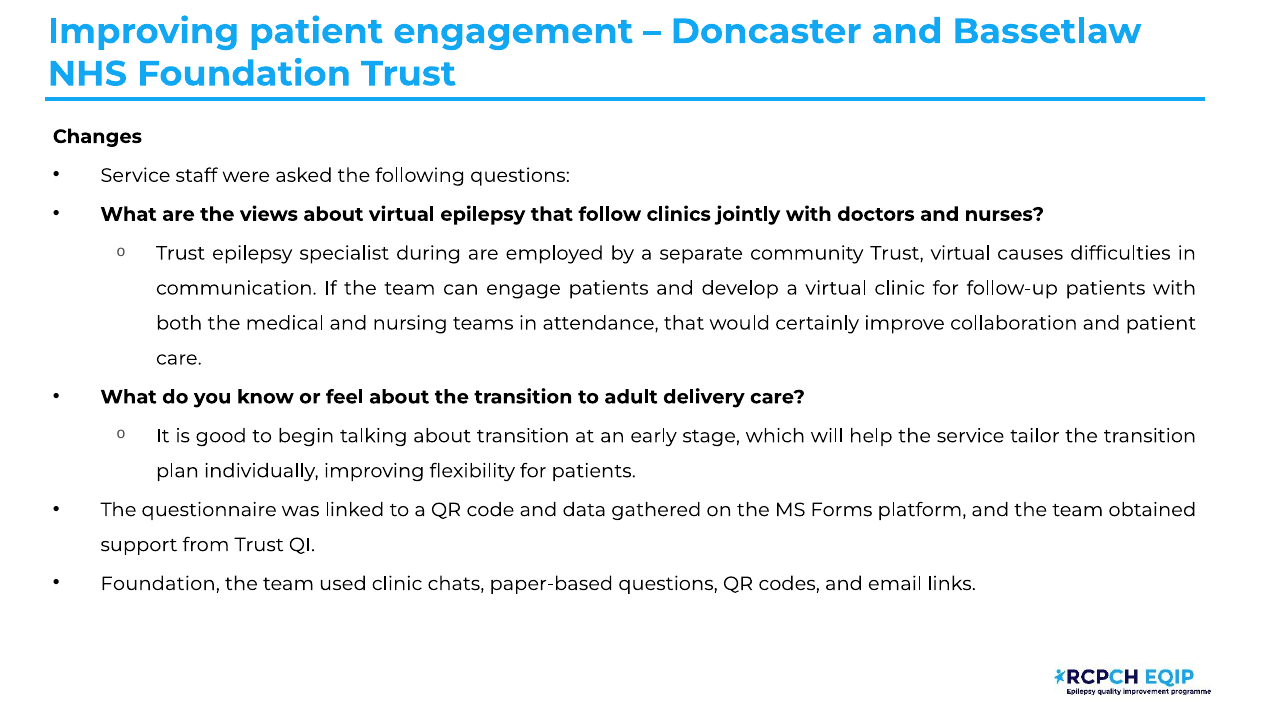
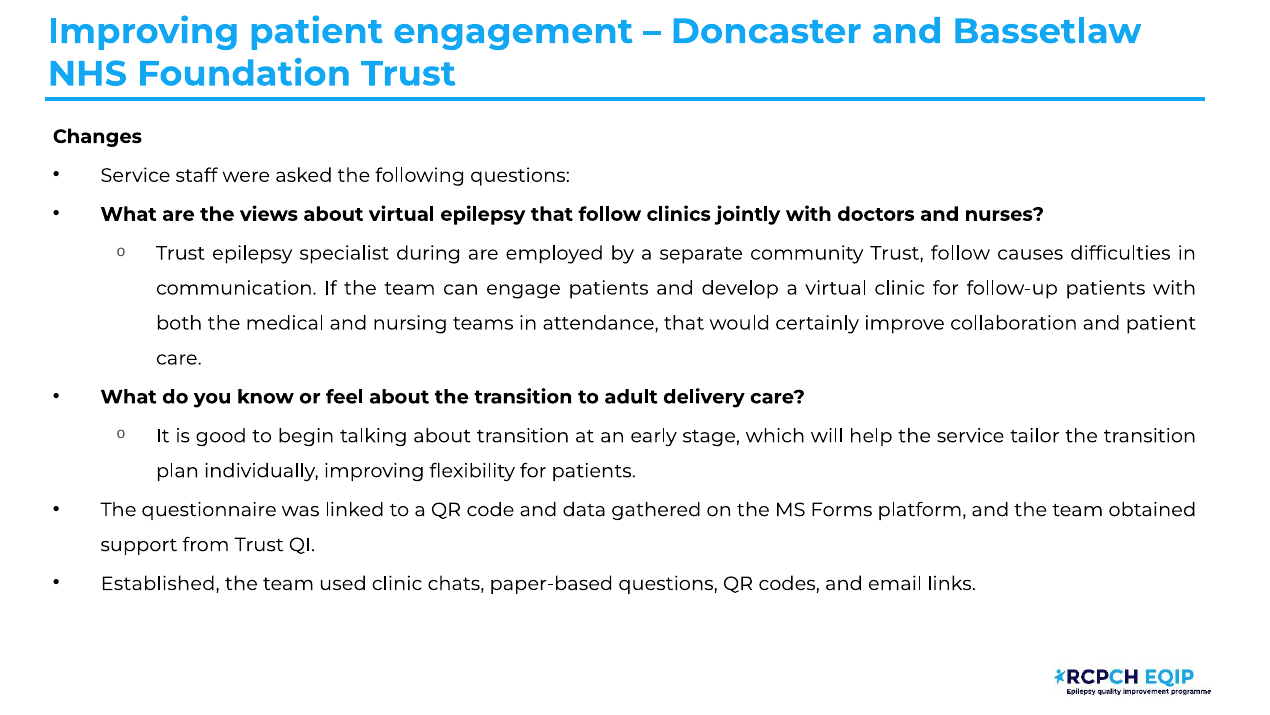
Trust virtual: virtual -> follow
Foundation at (160, 583): Foundation -> Established
